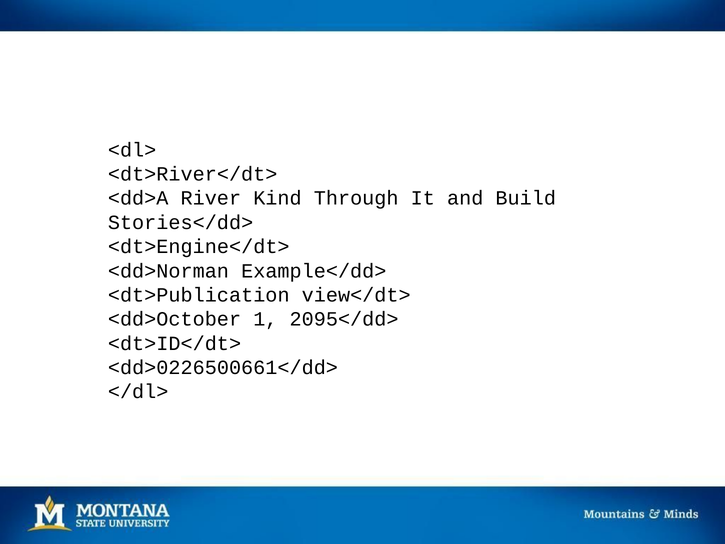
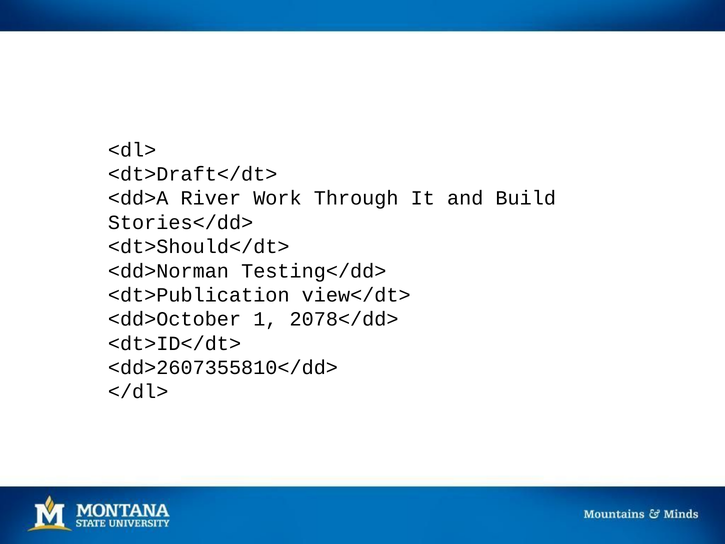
<dt>River</dt>: <dt>River</dt> -> <dt>Draft</dt>
Kind: Kind -> Work
<dt>Engine</dt>: <dt>Engine</dt> -> <dt>Should</dt>
Example</dd>: Example</dd> -> Testing</dd>
2095</dd>: 2095</dd> -> 2078</dd>
<dd>0226500661</dd>: <dd>0226500661</dd> -> <dd>2607355810</dd>
